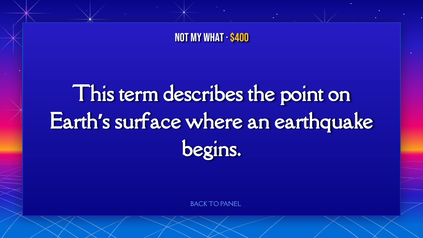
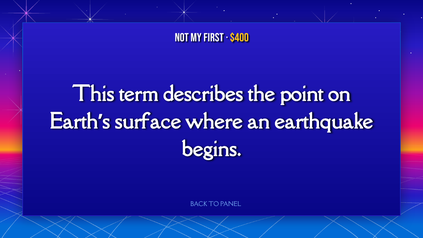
What: What -> First
